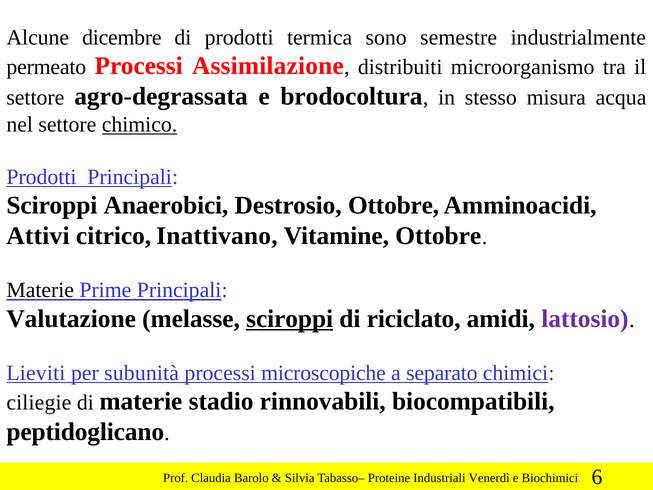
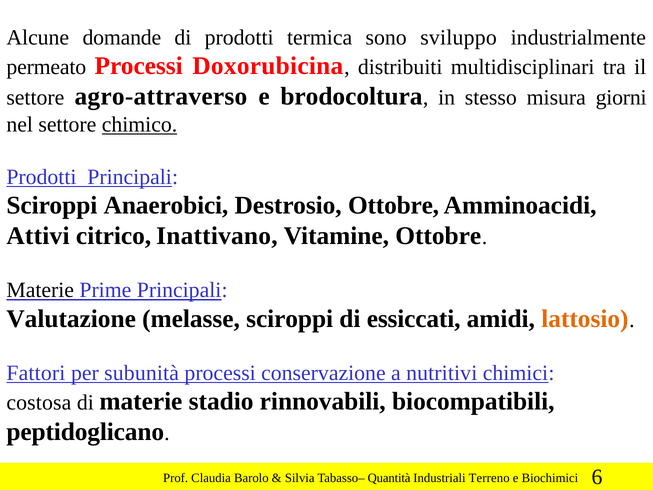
dicembre: dicembre -> domande
semestre: semestre -> sviluppo
Assimilazione: Assimilazione -> Doxorubicina
microorganismo: microorganismo -> multidisciplinari
agro-degrassata: agro-degrassata -> agro-attraverso
acqua: acqua -> giorni
sciroppi at (290, 319) underline: present -> none
riciclato: riciclato -> essiccati
lattosio colour: purple -> orange
Lieviti: Lieviti -> Fattori
microscopiche: microscopiche -> conservazione
separato: separato -> nutritivi
ciliegie: ciliegie -> costosa
Proteine: Proteine -> Quantità
Venerdì: Venerdì -> Terreno
